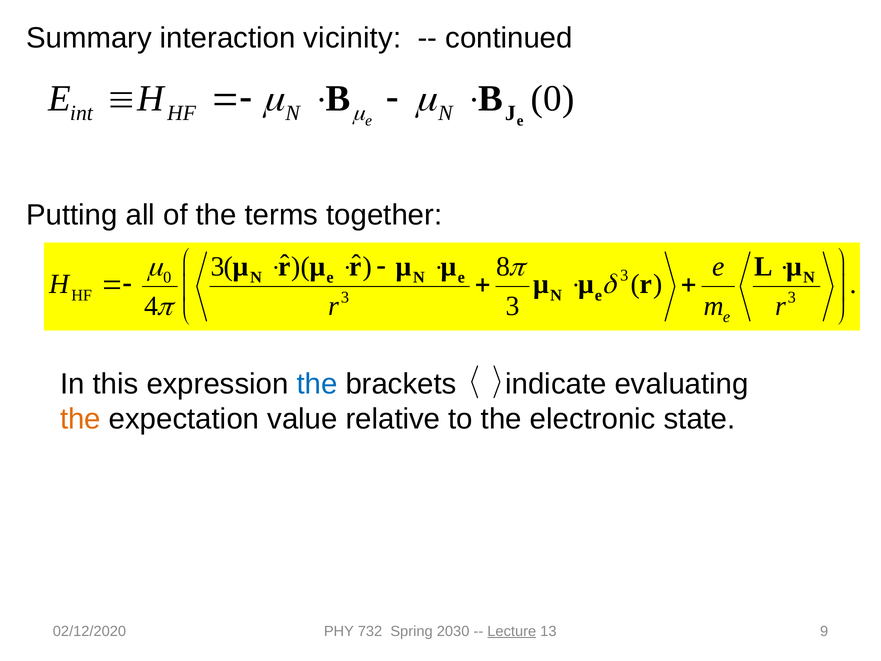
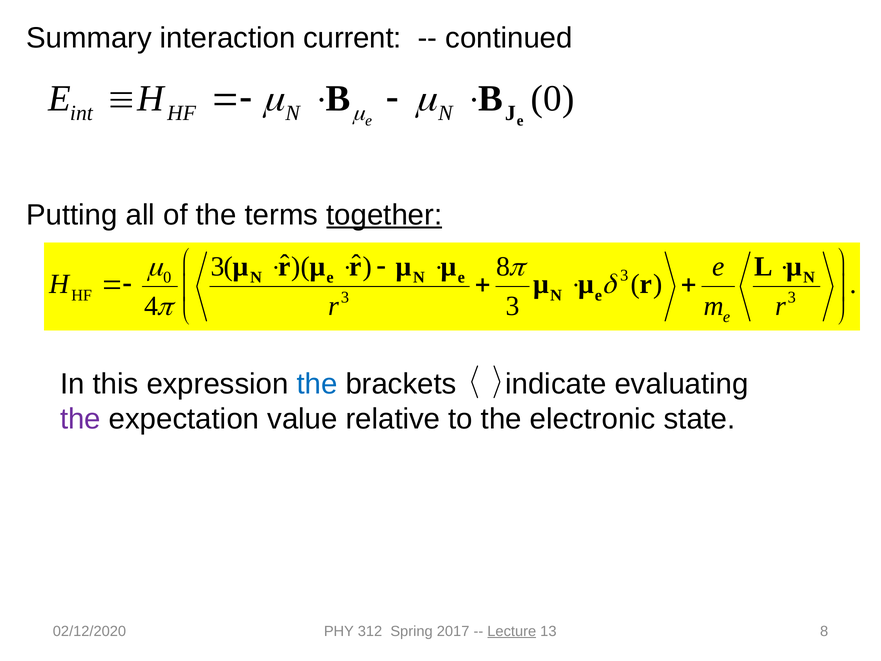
vicinity: vicinity -> current
together underline: none -> present
the at (80, 419) colour: orange -> purple
732: 732 -> 312
2030: 2030 -> 2017
13 9: 9 -> 8
